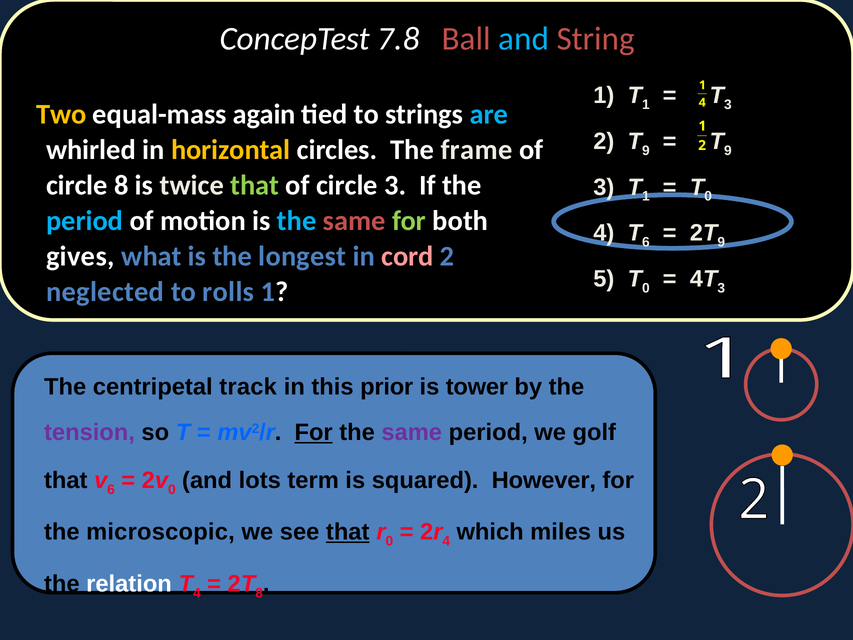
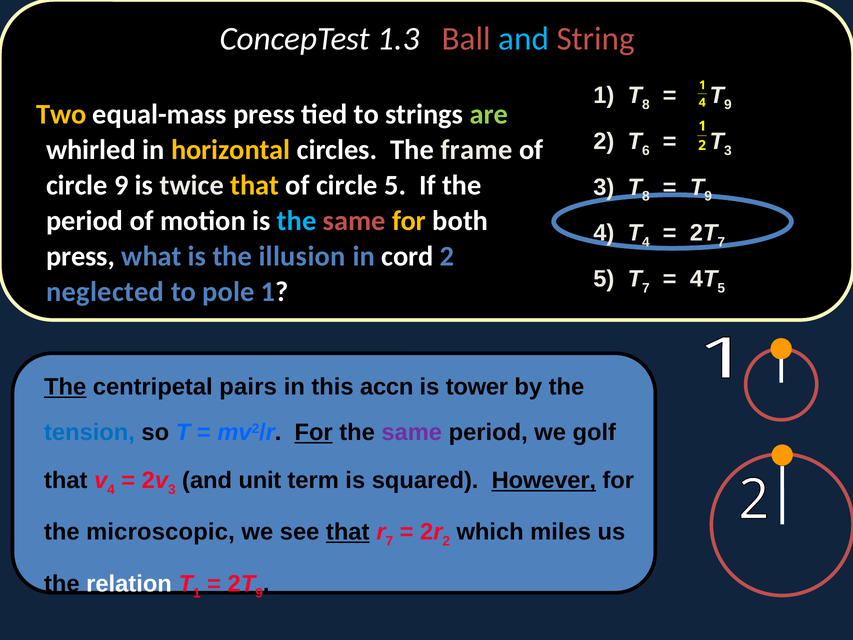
7.8: 7.8 -> 1.3
1 T 1: 1 -> 8
3 at (728, 105): 3 -> 9
equal-mass again: again -> press
are colour: light blue -> light green
2 T 9: 9 -> 6
9 at (728, 150): 9 -> 3
circle 8: 8 -> 9
that at (255, 185) colour: light green -> yellow
circle 3: 3 -> 5
3 T 1: 1 -> 8
0 at (708, 196): 0 -> 9
period at (85, 221) colour: light blue -> white
for at (409, 221) colour: light green -> yellow
T 6: 6 -> 4
9 at (721, 242): 9 -> 7
gives at (80, 256): gives -> press
longest: longest -> illusion
cord colour: pink -> white
5 T 0: 0 -> 7
3 at (721, 288): 3 -> 5
rolls: rolls -> pole
The at (65, 387) underline: none -> present
track: track -> pairs
prior: prior -> accn
tension colour: purple -> blue
6 at (111, 489): 6 -> 4
0 at (172, 489): 0 -> 3
lots: lots -> unit
However underline: none -> present
0 at (389, 541): 0 -> 7
4 at (446, 541): 4 -> 2
T 4: 4 -> 1
8 at (259, 593): 8 -> 9
